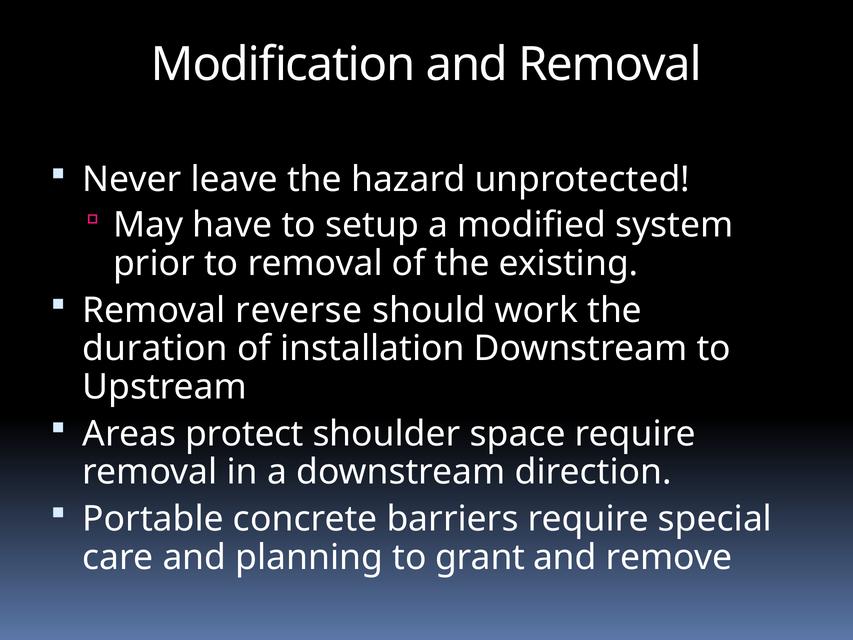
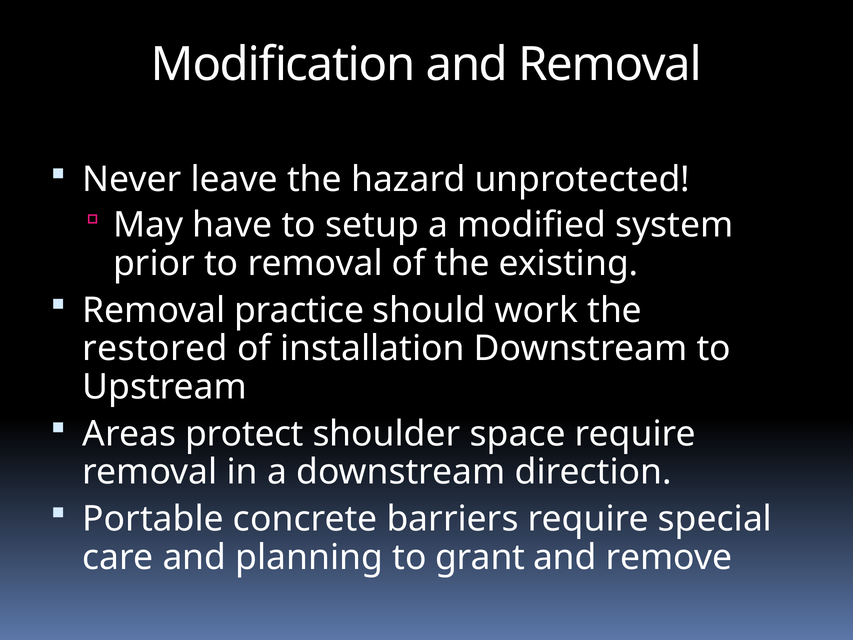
reverse: reverse -> practice
duration: duration -> restored
